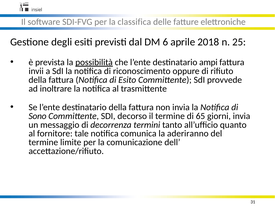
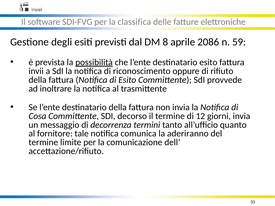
6: 6 -> 8
2018: 2018 -> 2086
25: 25 -> 59
destinatario ampi: ampi -> esito
Sono: Sono -> Cosa
65: 65 -> 12
